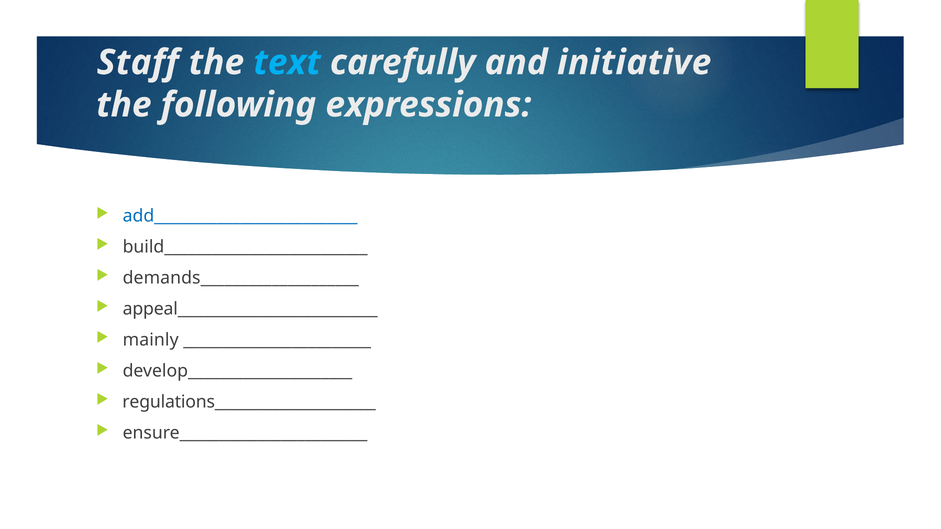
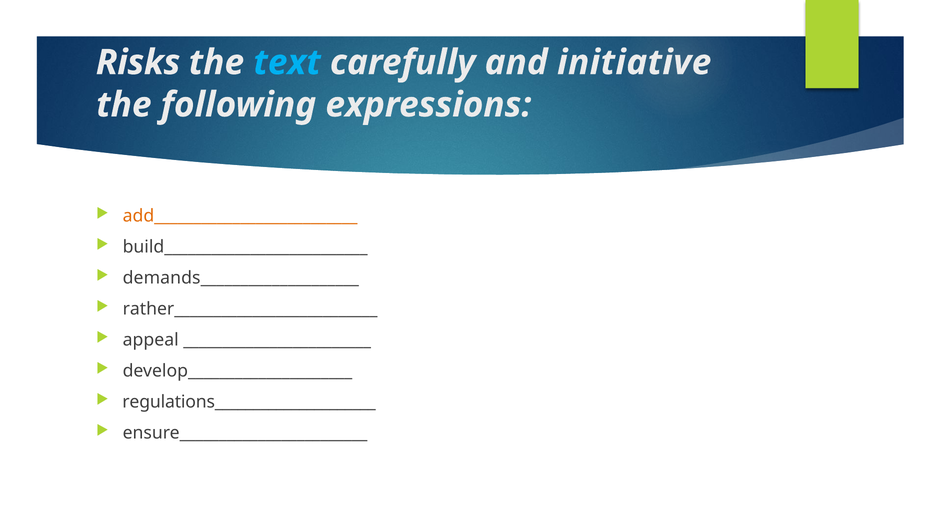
Staff: Staff -> Risks
add__________________________ colour: blue -> orange
appeal__________________________: appeal__________________________ -> rather__________________________
mainly: mainly -> appeal
